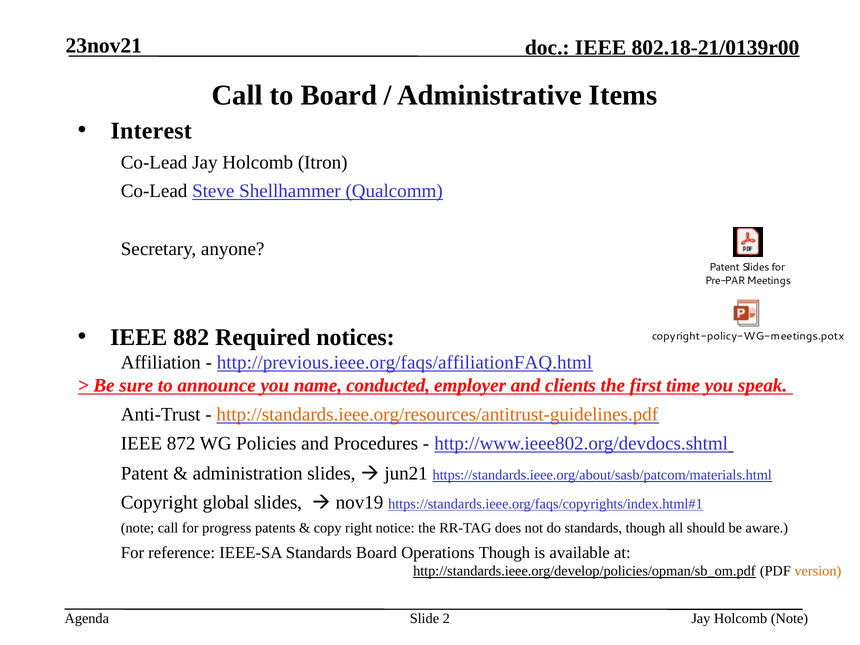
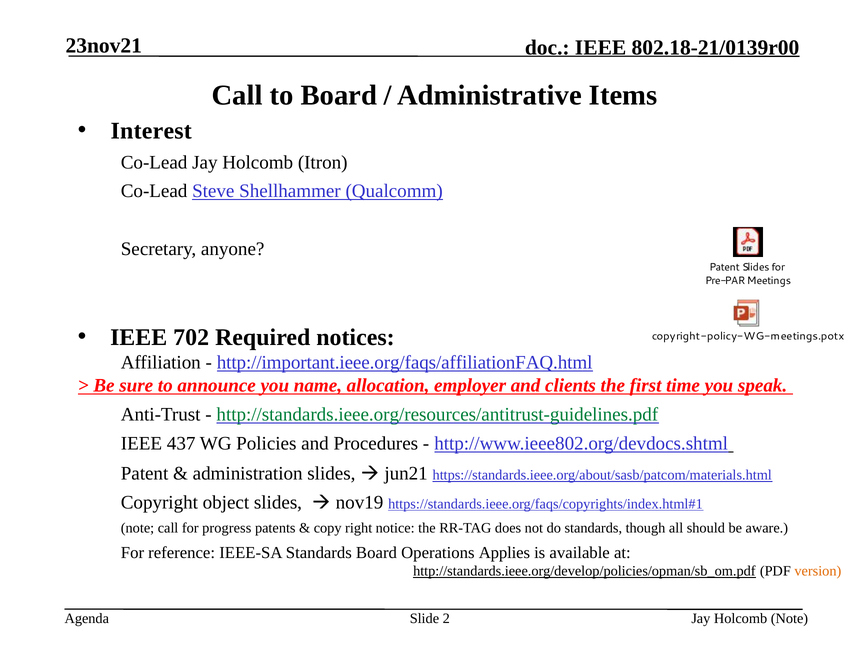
882: 882 -> 702
http://previous.ieee.org/faqs/affiliationFAQ.html: http://previous.ieee.org/faqs/affiliationFAQ.html -> http://important.ieee.org/faqs/affiliationFAQ.html
conducted: conducted -> allocation
http://standards.ieee.org/resources/antitrust-guidelines.pdf colour: orange -> green
872: 872 -> 437
global: global -> object
Operations Though: Though -> Applies
